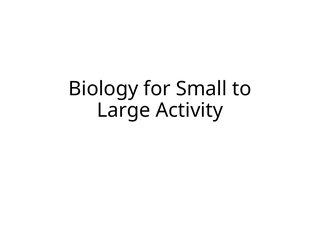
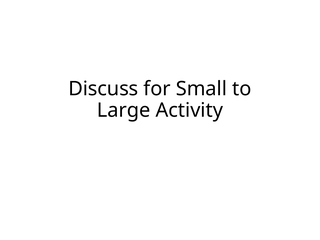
Biology: Biology -> Discuss
